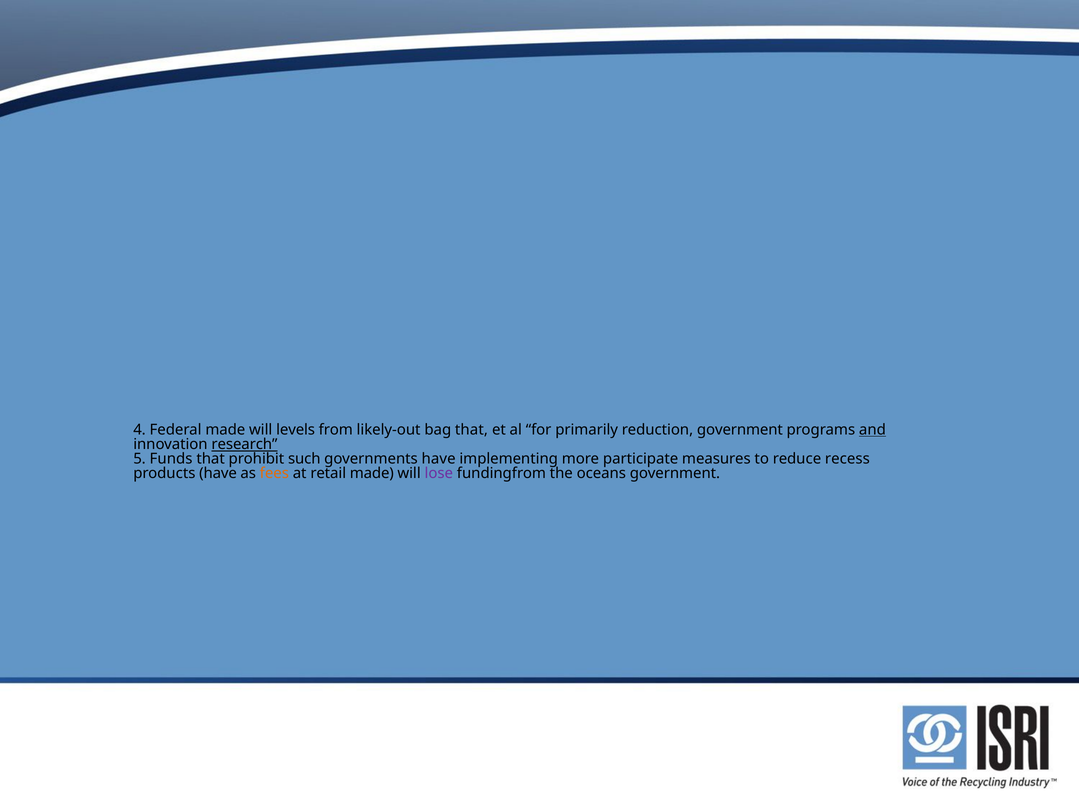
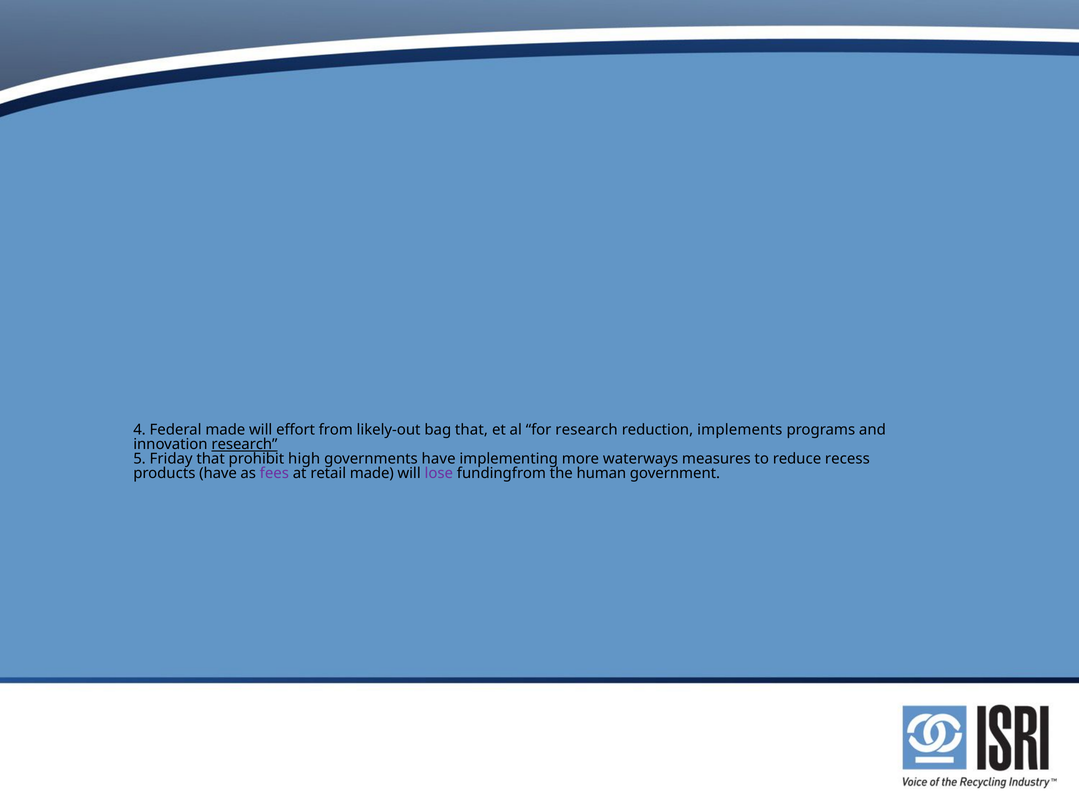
levels: levels -> effort
for primarily: primarily -> research
reduction government: government -> implements
and underline: present -> none
Funds: Funds -> Friday
such: such -> high
participate: participate -> waterways
fees colour: orange -> purple
oceans: oceans -> human
